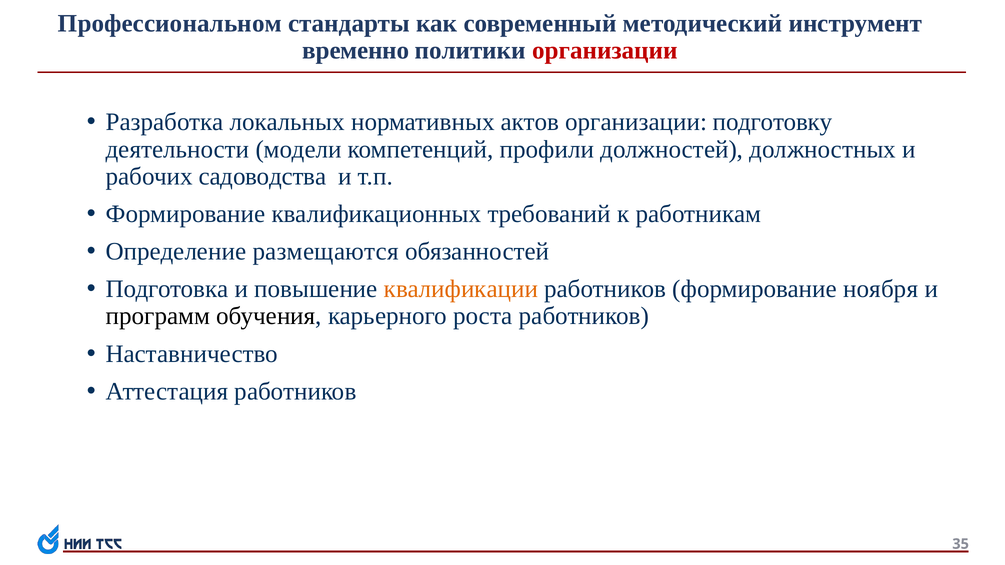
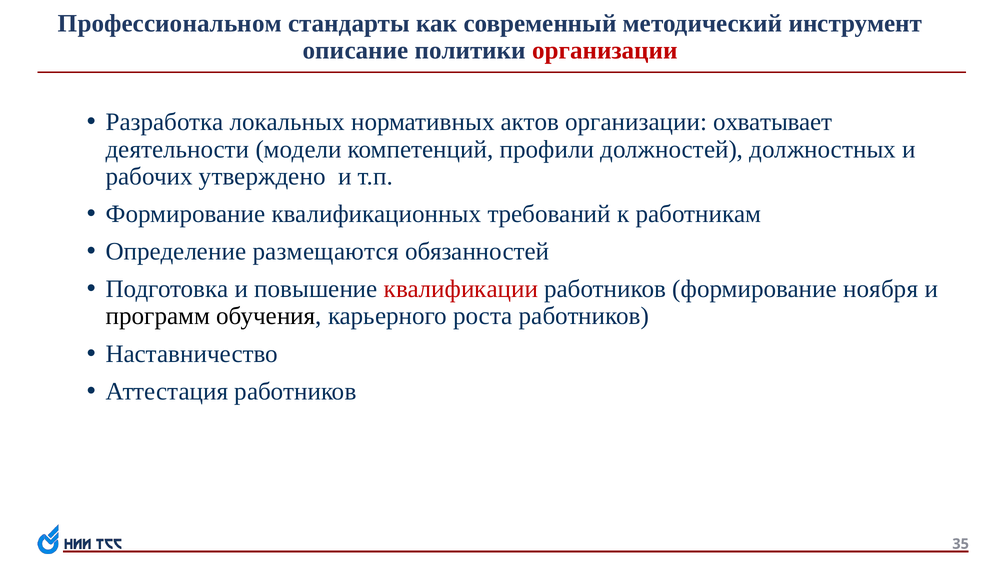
временно: временно -> описание
подготовку: подготовку -> охватывает
садоводства: садоводства -> утверждено
квалификации colour: orange -> red
